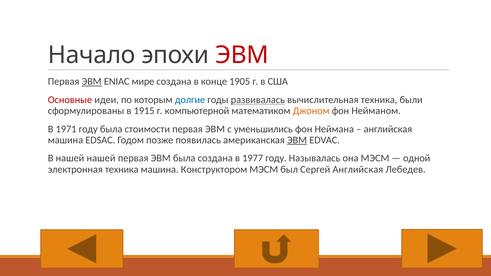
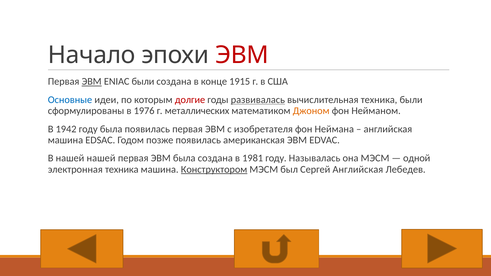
ENIAC мире: мире -> были
1905: 1905 -> 1915
Основные colour: red -> blue
долгие colour: blue -> red
1915: 1915 -> 1976
компьютерной: компьютерной -> металлических
1971: 1971 -> 1942
была стоимости: стоимости -> появилась
уменьшились: уменьшились -> изобретателя
ЭВМ at (297, 140) underline: present -> none
1977: 1977 -> 1981
Конструктором underline: none -> present
